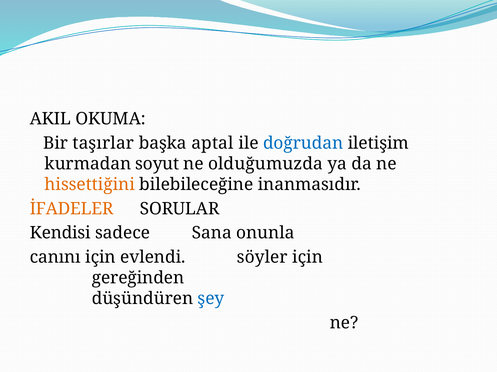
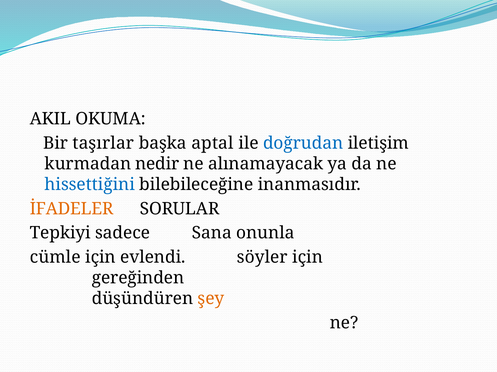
soyut: soyut -> nedir
olduğumuzda: olduğumuzda -> alınamayacak
hissettiğini colour: orange -> blue
Kendisi: Kendisi -> Tepkiyi
canını: canını -> cümle
şey colour: blue -> orange
